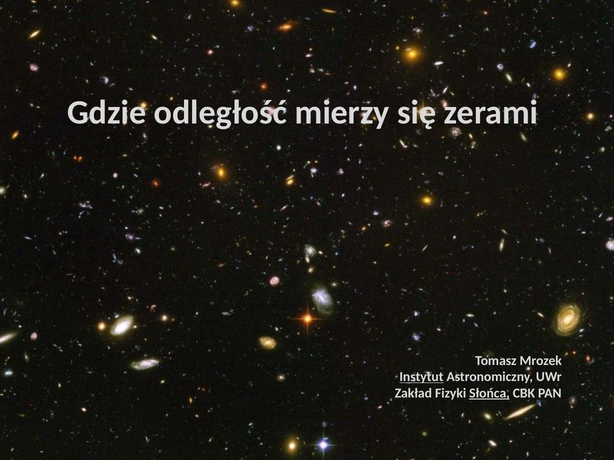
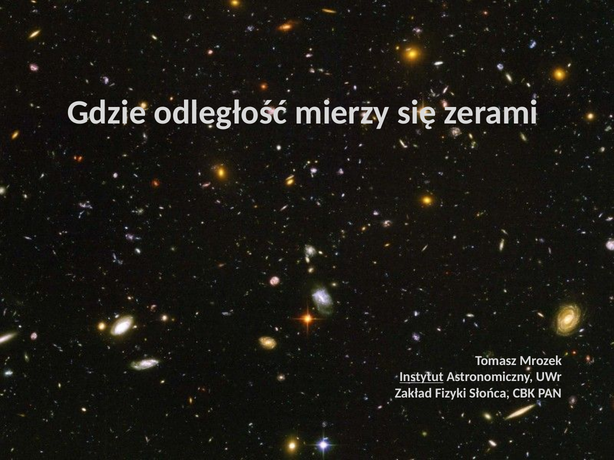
Słońca underline: present -> none
